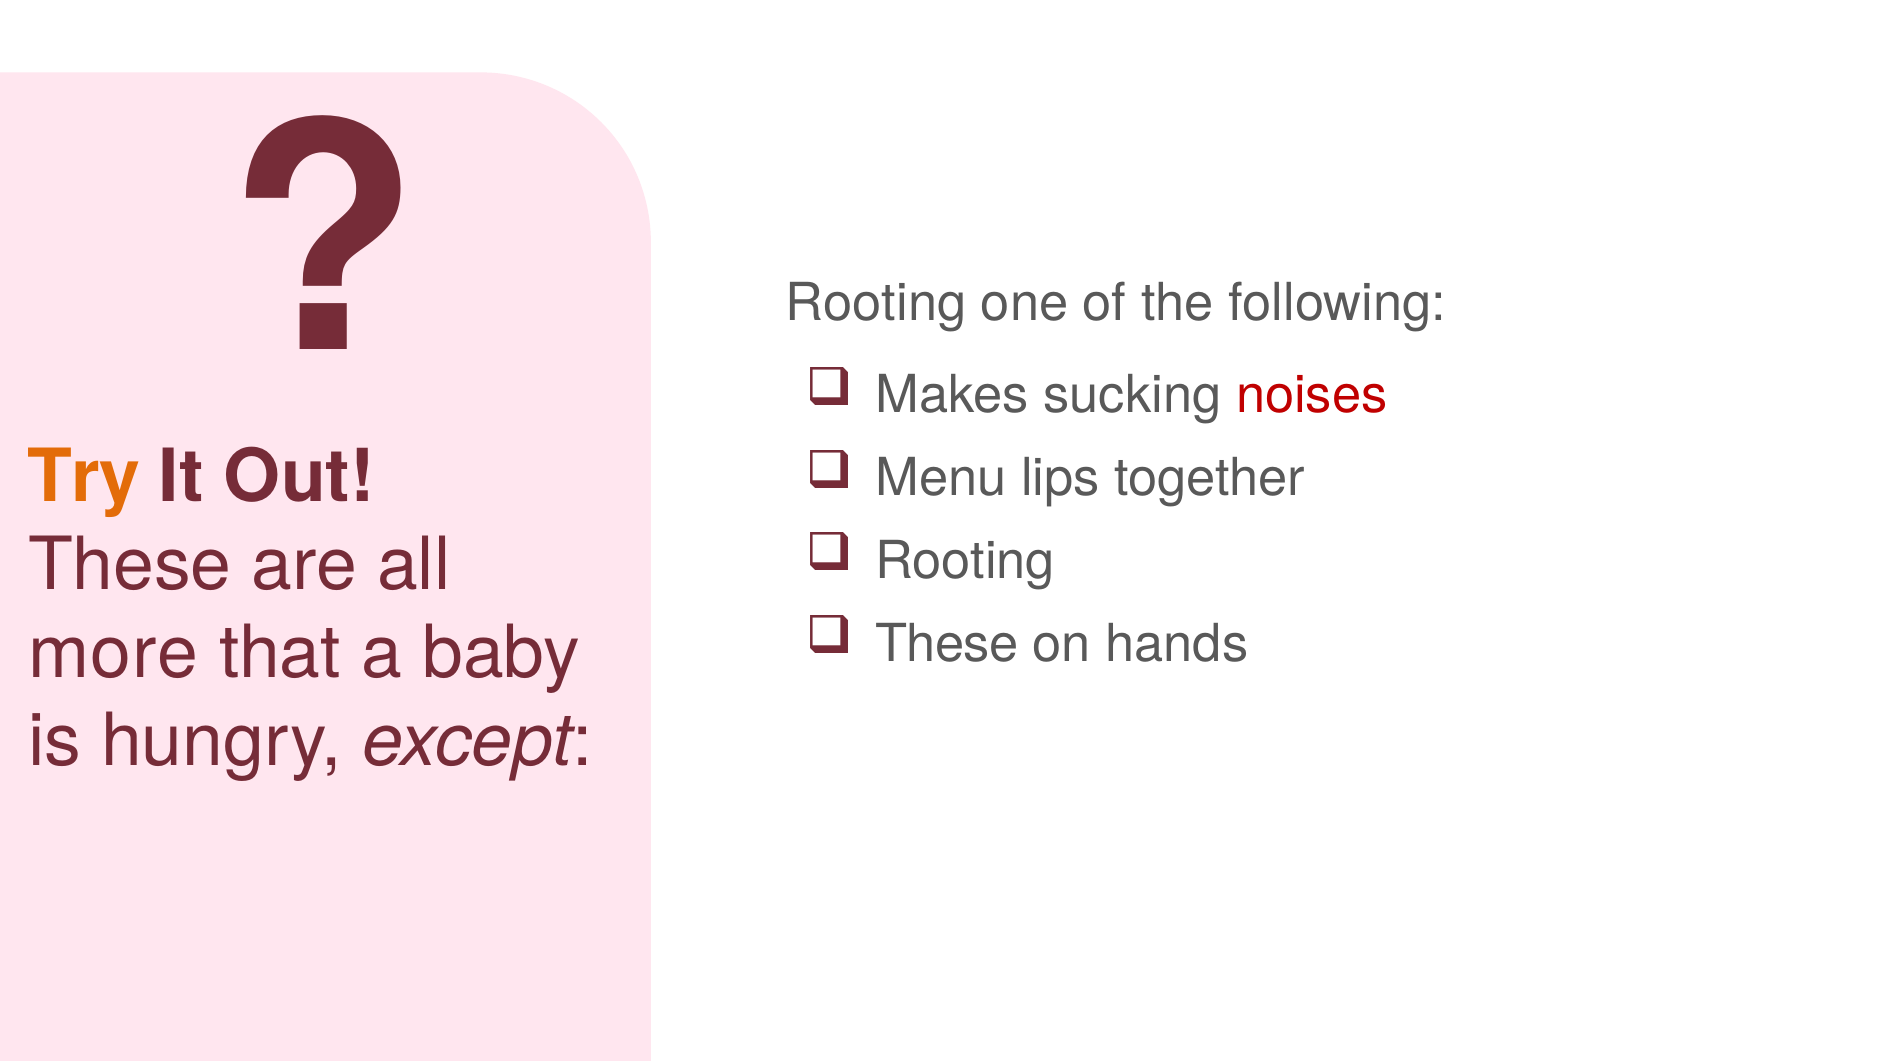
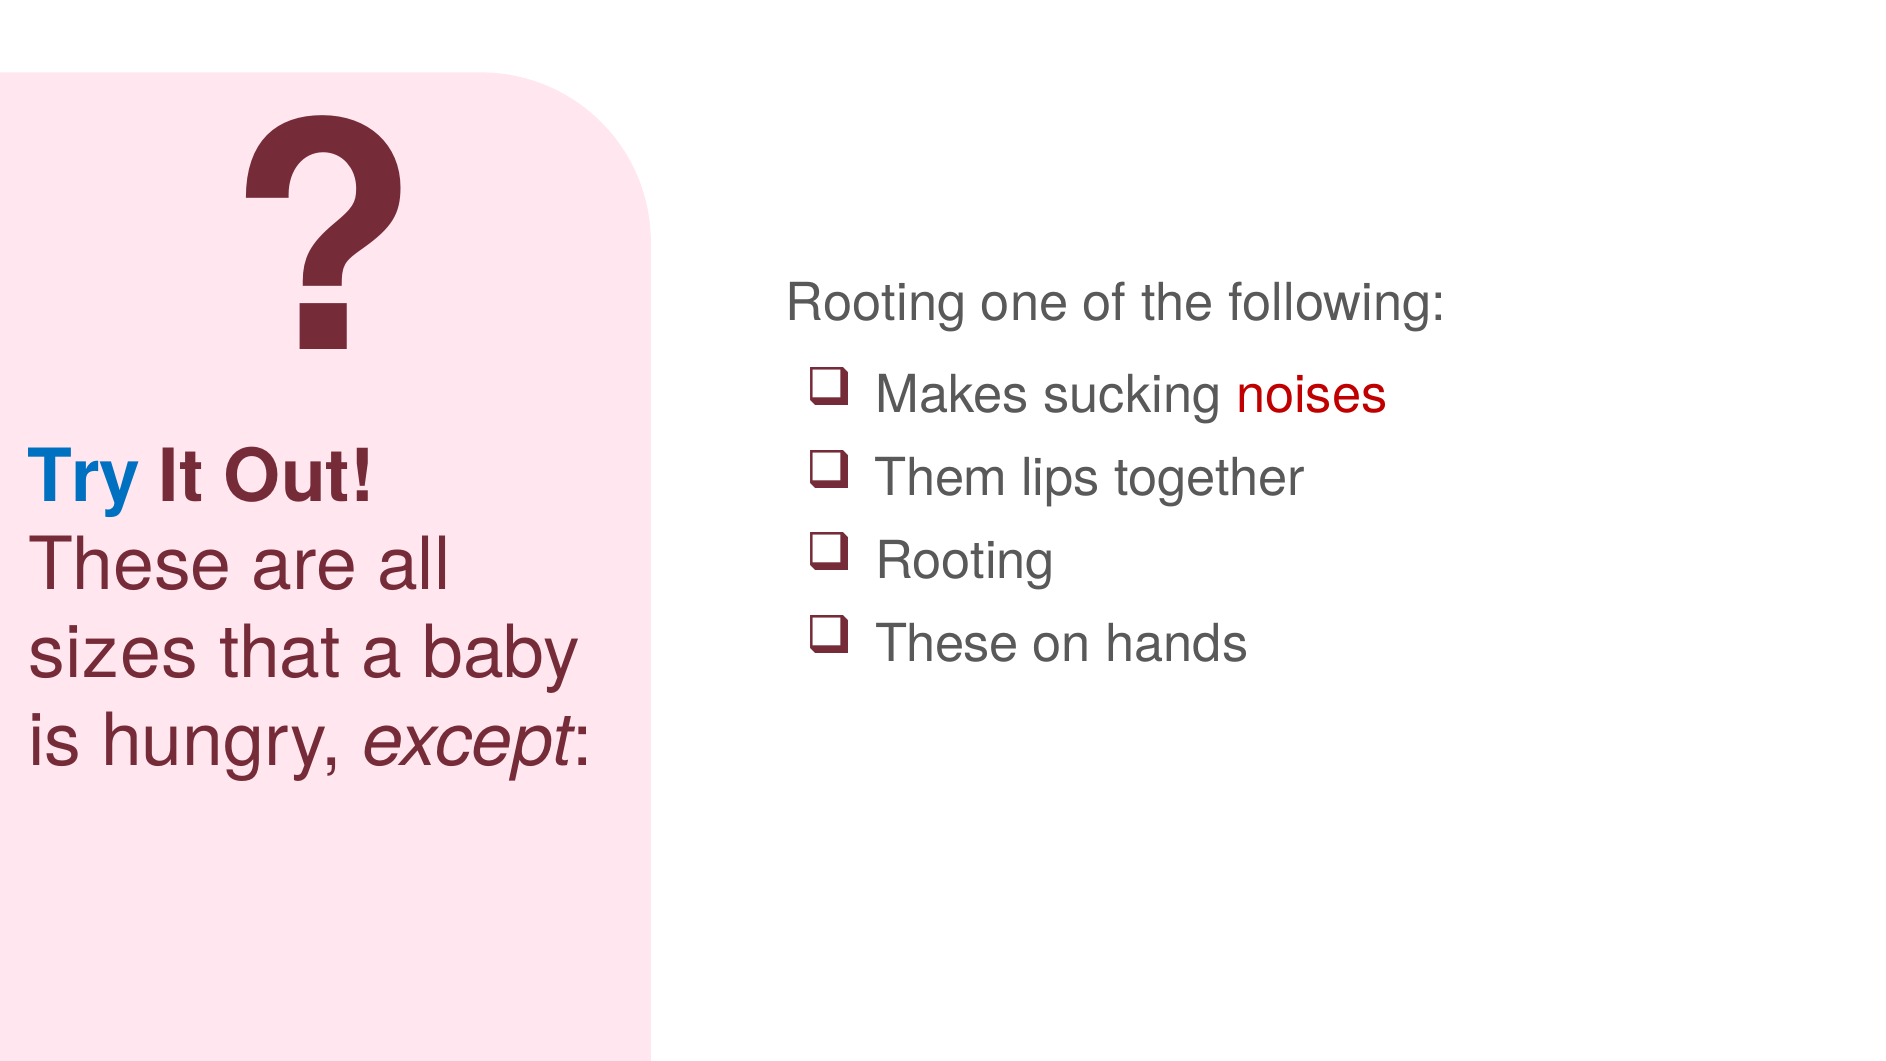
Try colour: orange -> blue
Menu: Menu -> Them
more: more -> sizes
